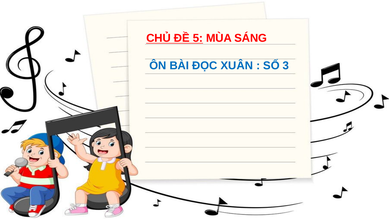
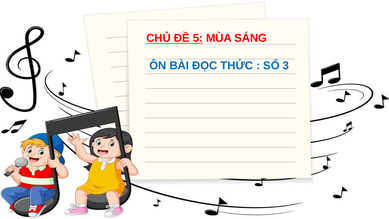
XUÂN: XUÂN -> THỨC
